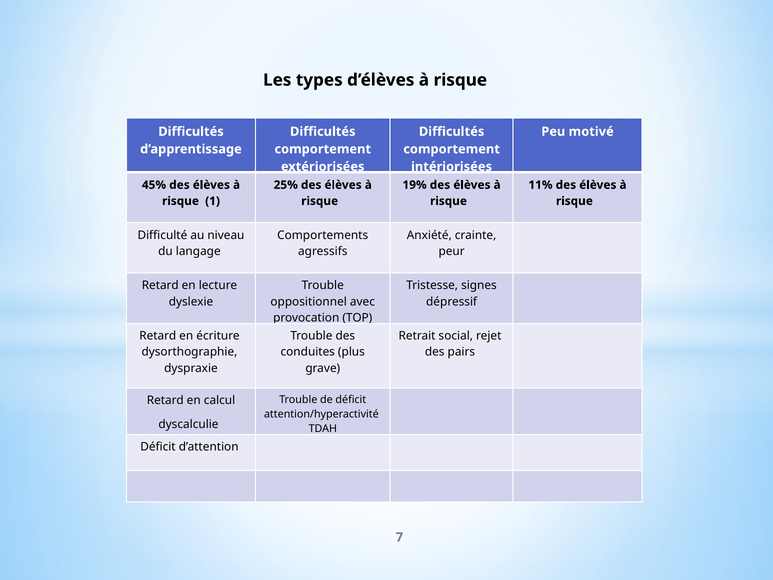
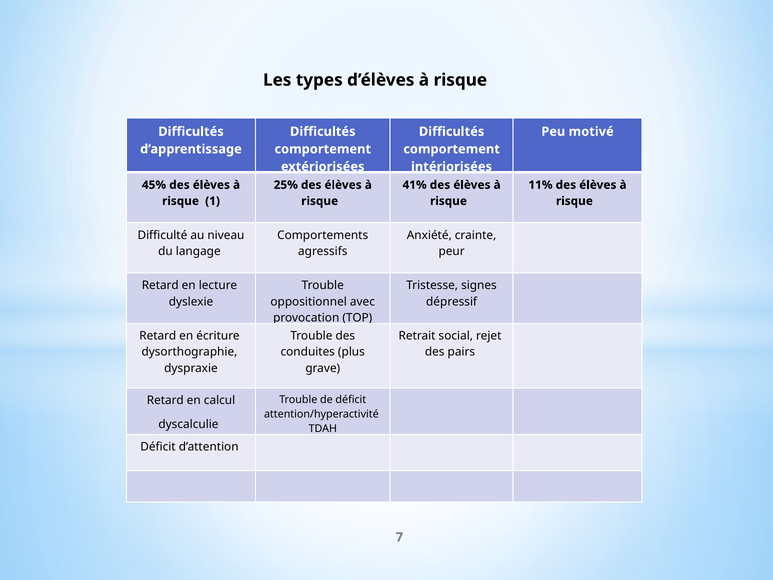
19%: 19% -> 41%
